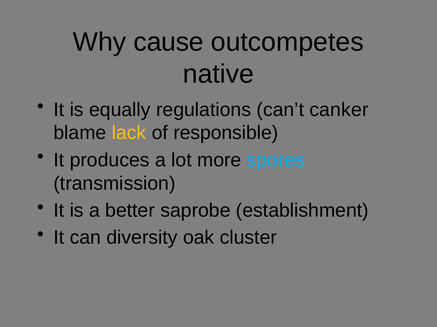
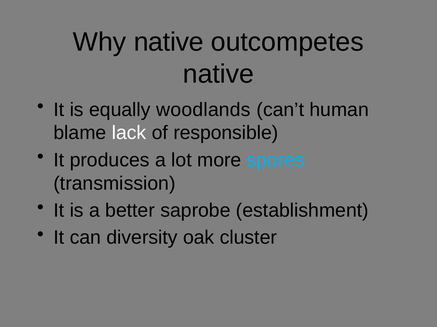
Why cause: cause -> native
regulations: regulations -> woodlands
canker: canker -> human
lack colour: yellow -> white
